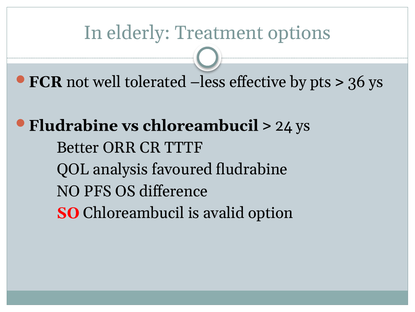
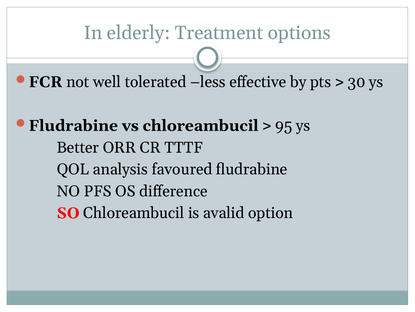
36: 36 -> 30
24: 24 -> 95
